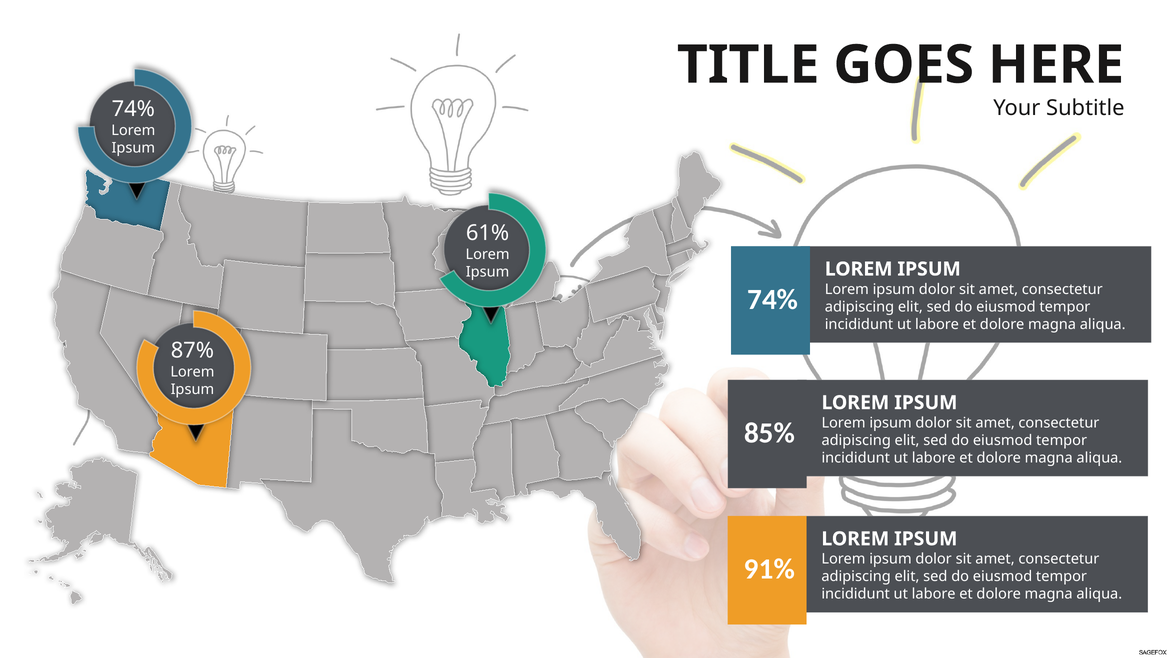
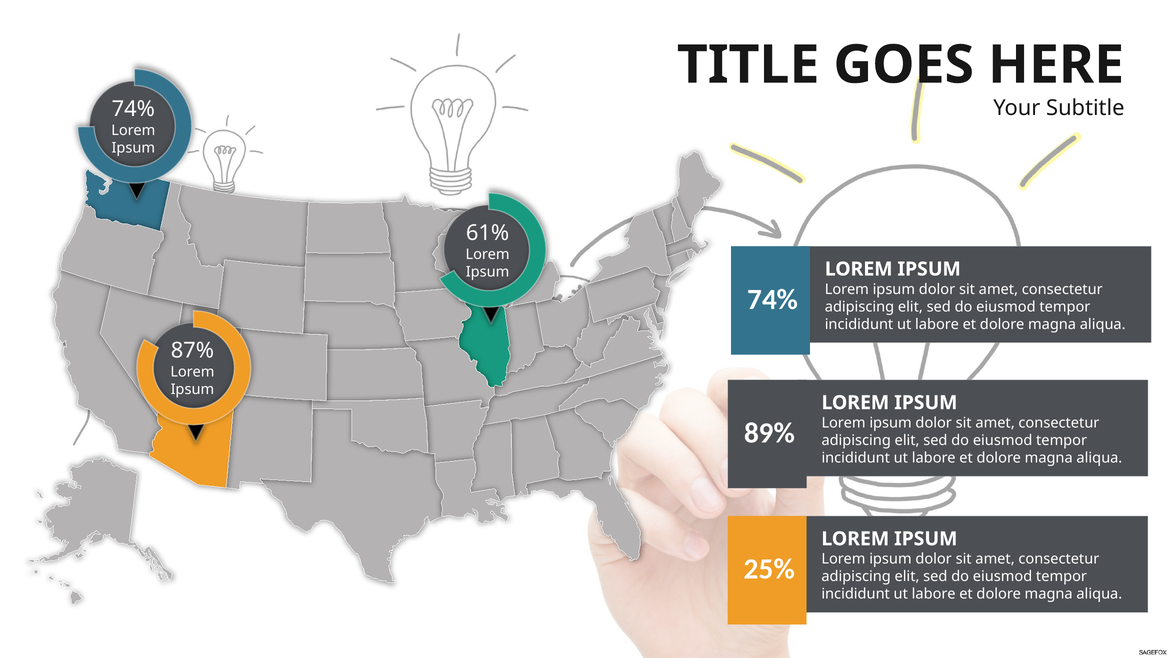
85%: 85% -> 89%
91%: 91% -> 25%
